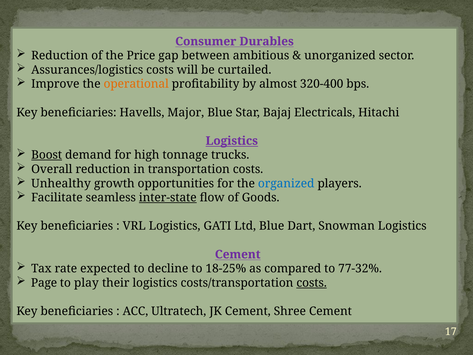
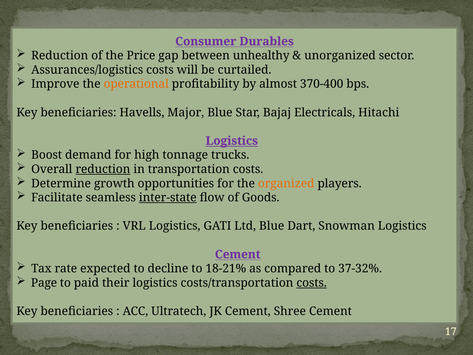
ambitious: ambitious -> unhealthy
320-400: 320-400 -> 370-400
Boost underline: present -> none
reduction at (103, 169) underline: none -> present
Unhealthy: Unhealthy -> Determine
organized colour: blue -> orange
18-25%: 18-25% -> 18-21%
77-32%: 77-32% -> 37-32%
play: play -> paid
